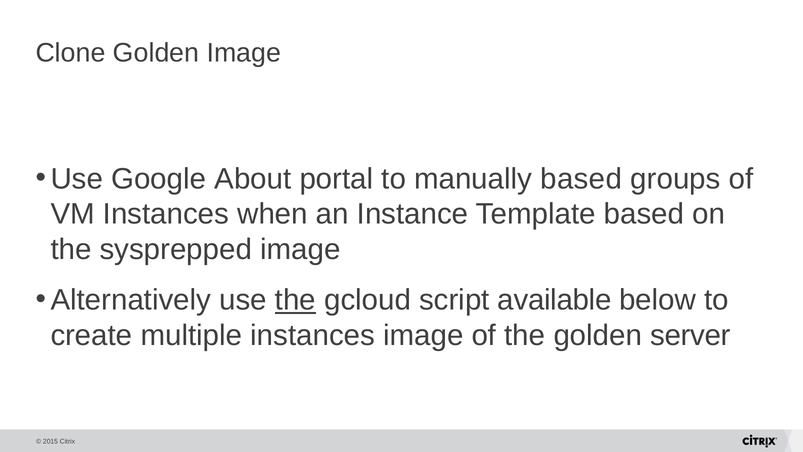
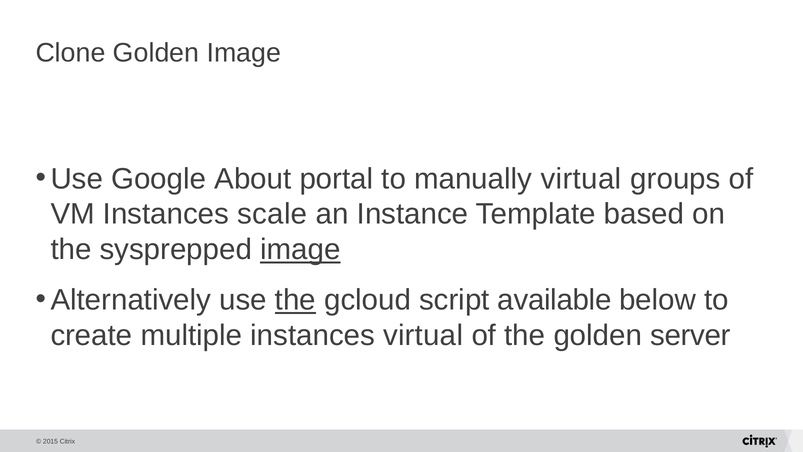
manually based: based -> virtual
when: when -> scale
image at (300, 250) underline: none -> present
instances image: image -> virtual
